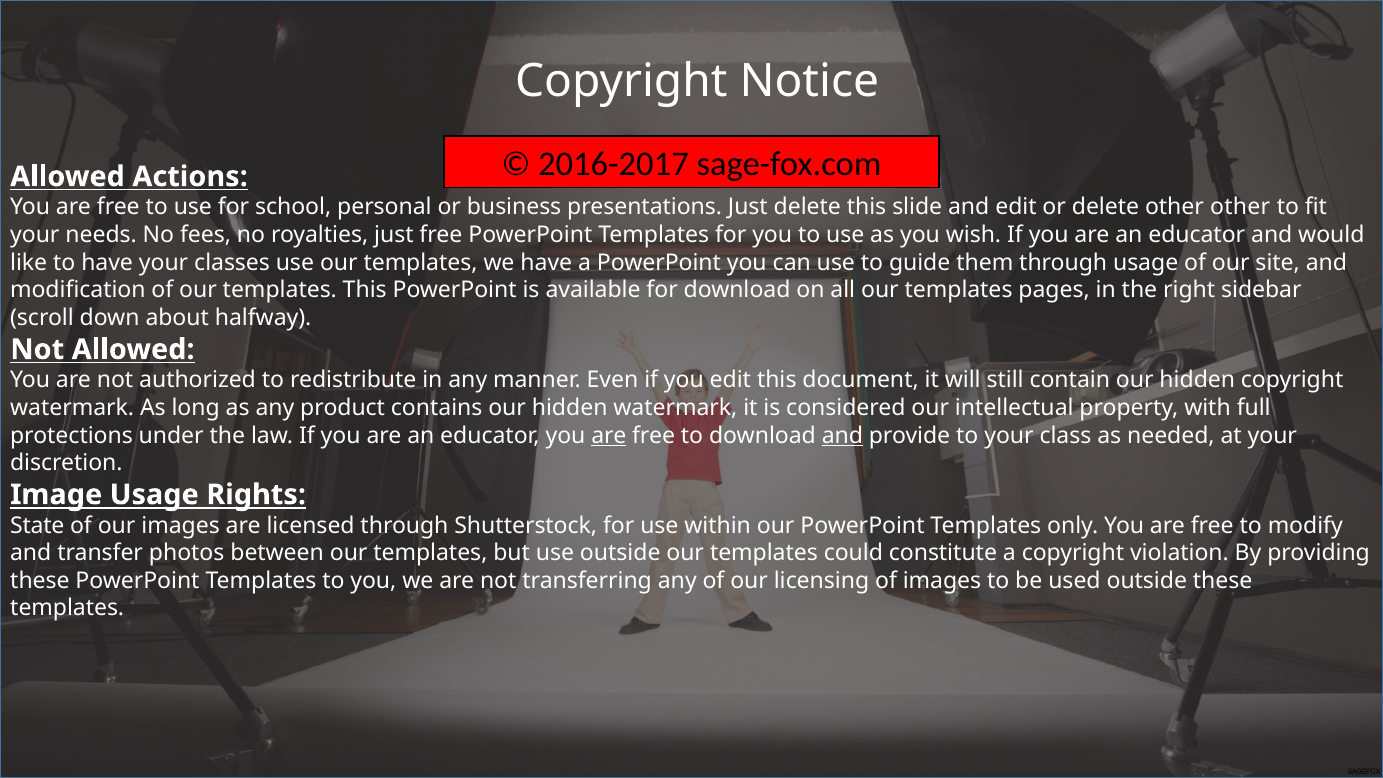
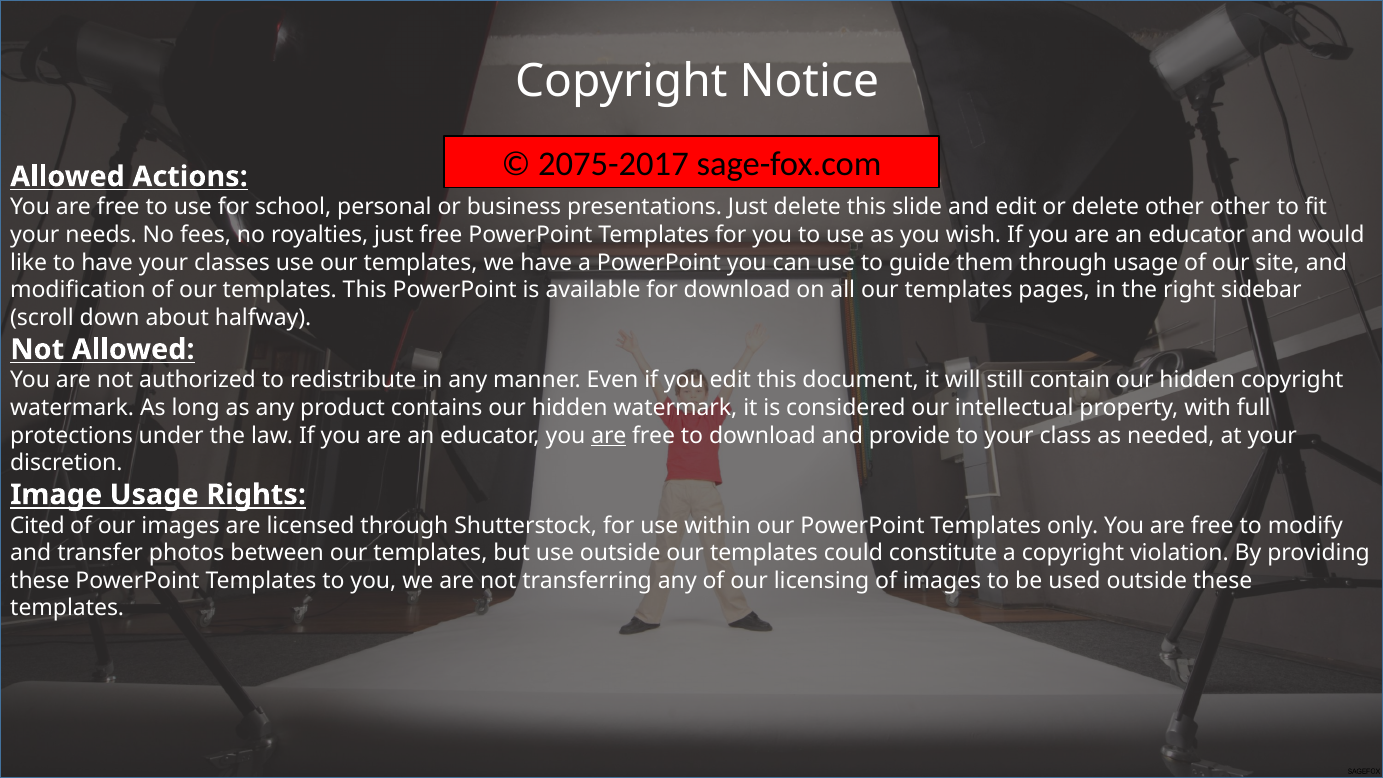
2016-2017: 2016-2017 -> 2075-2017
and at (842, 435) underline: present -> none
State: State -> Cited
